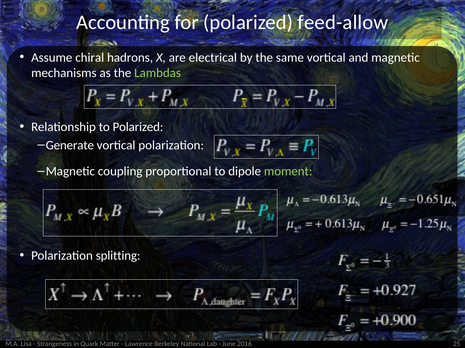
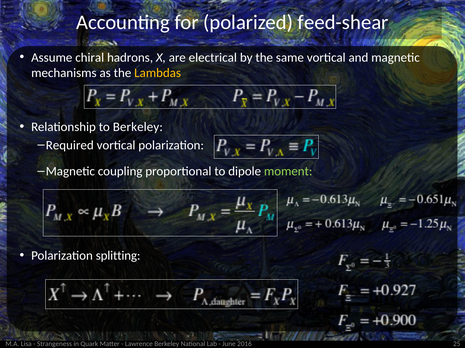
feed-allow: feed-allow -> feed-shear
Lambdas colour: light green -> yellow
to Polarized: Polarized -> Berkeley
Generate: Generate -> Required
